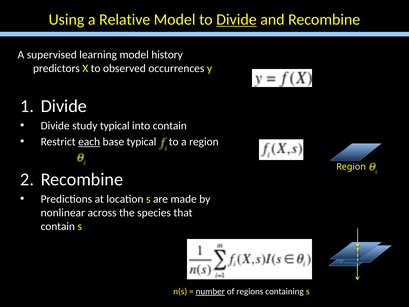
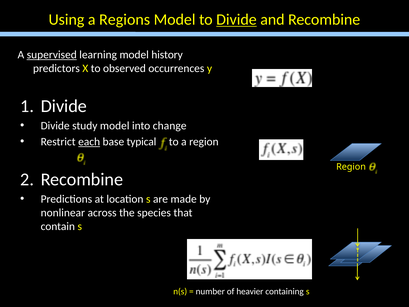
Relative: Relative -> Regions
supervised underline: none -> present
study typical: typical -> model
into contain: contain -> change
number underline: present -> none
regions: regions -> heavier
